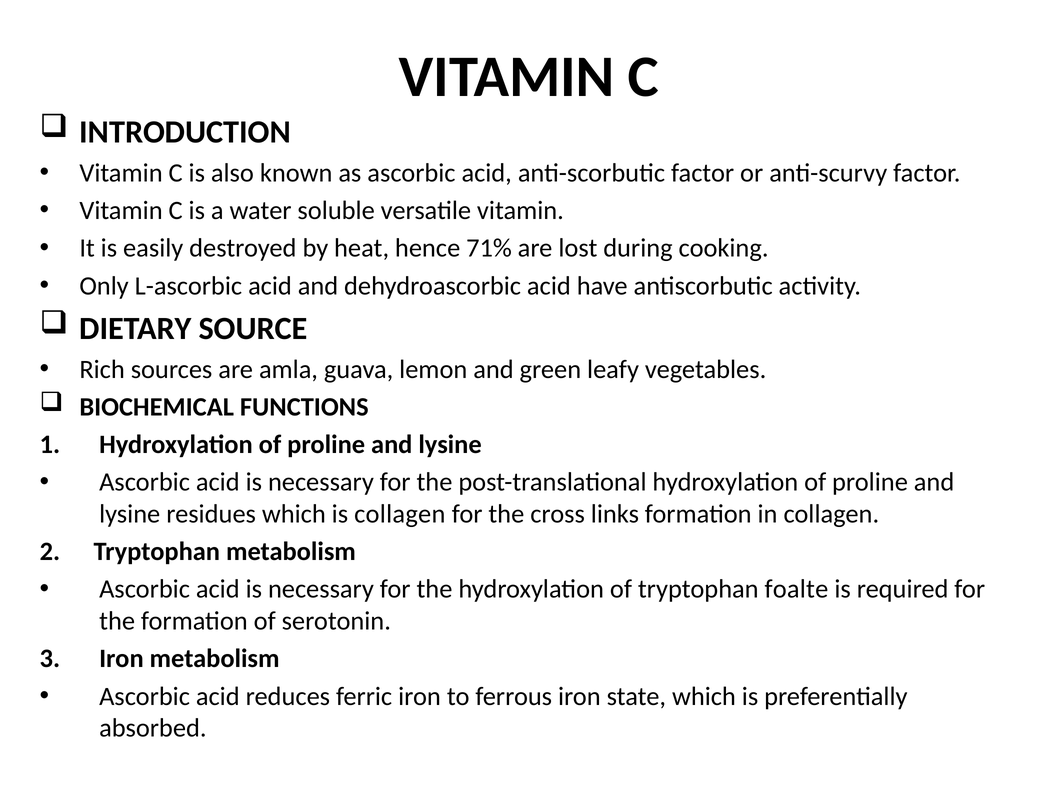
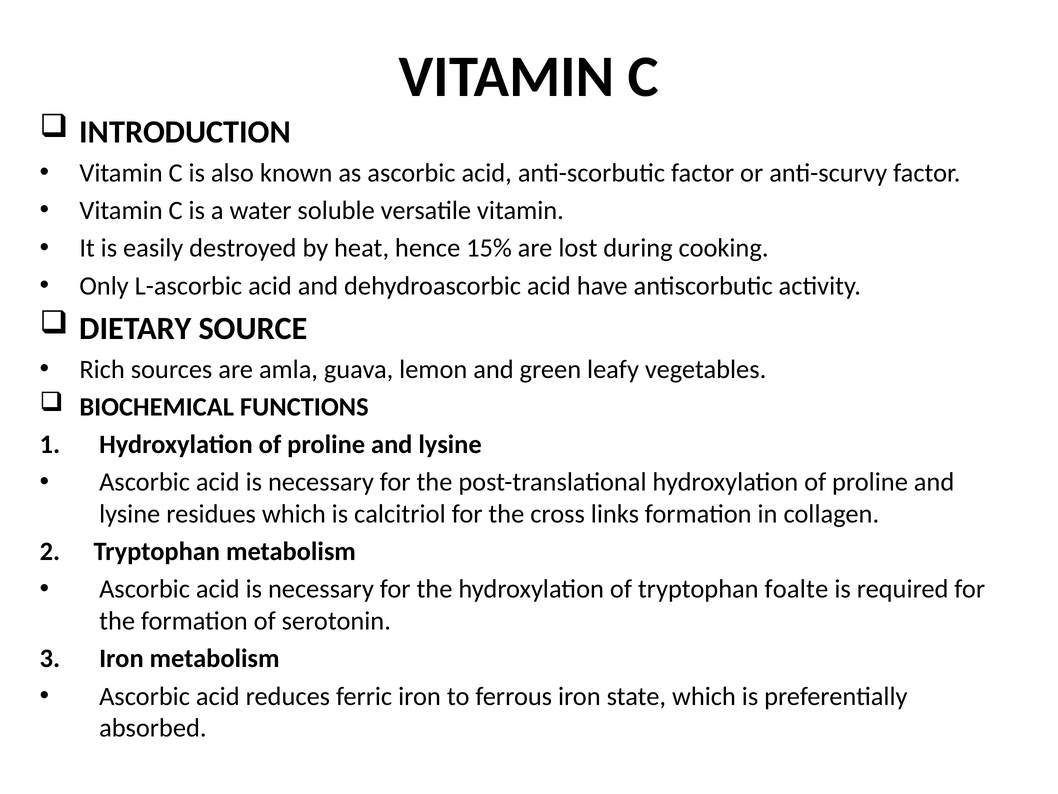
71%: 71% -> 15%
is collagen: collagen -> calcitriol
